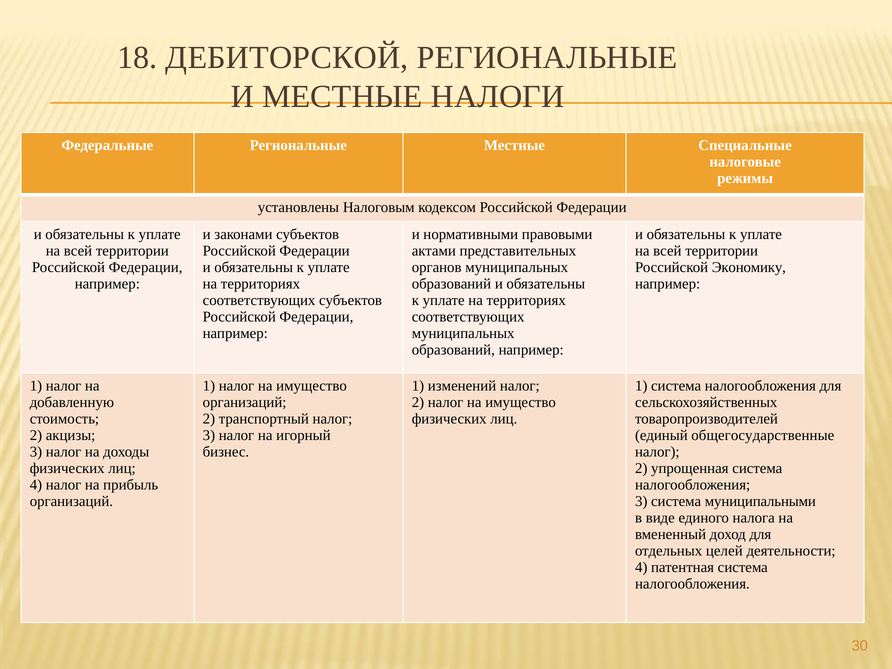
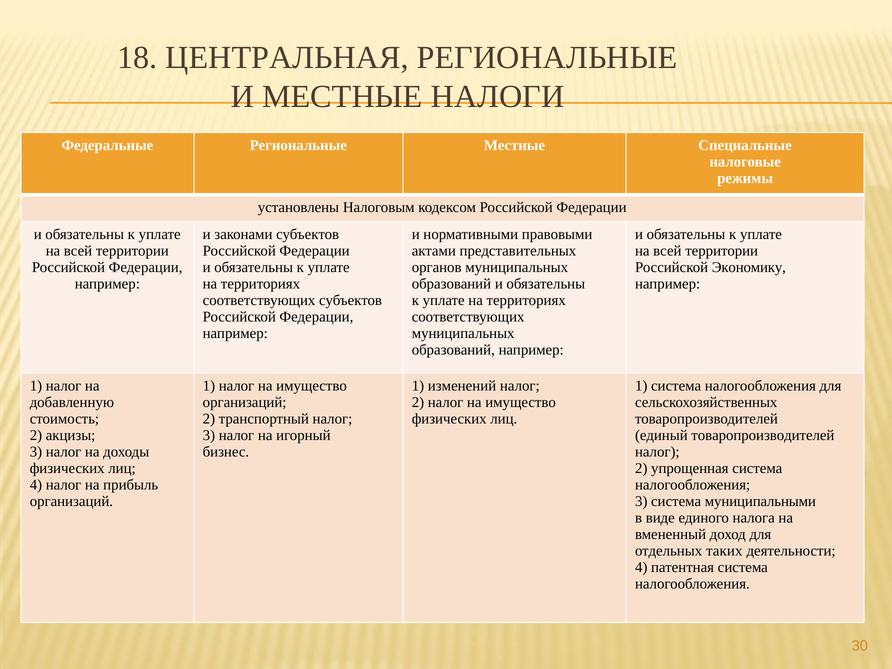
ДЕБИТОРСКОЙ: ДЕБИТОРСКОЙ -> ЦЕНТРАЛЬНАЯ
единый общегосударственные: общегосударственные -> товаропроизводителей
целей: целей -> таких
